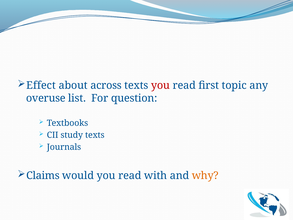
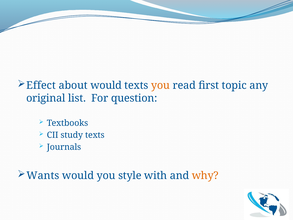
about across: across -> would
you at (160, 85) colour: red -> orange
overuse: overuse -> original
Claims: Claims -> Wants
would you read: read -> style
